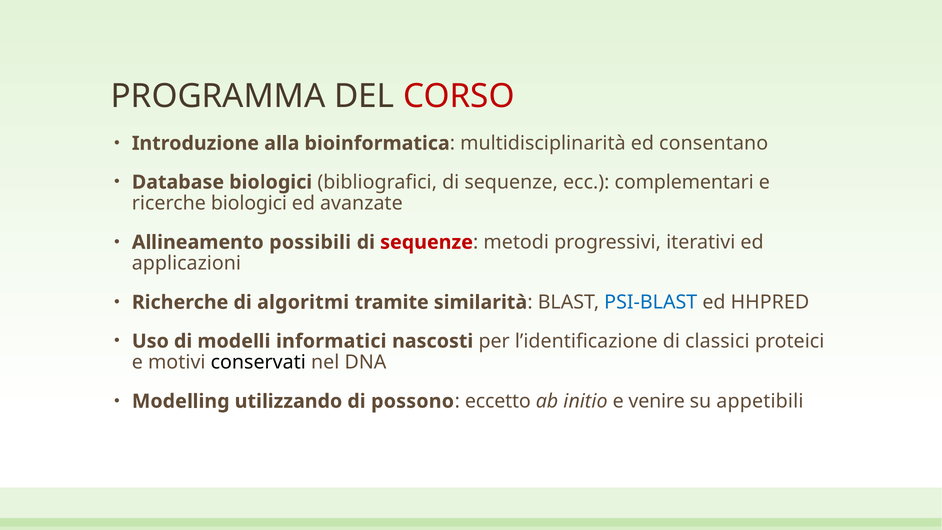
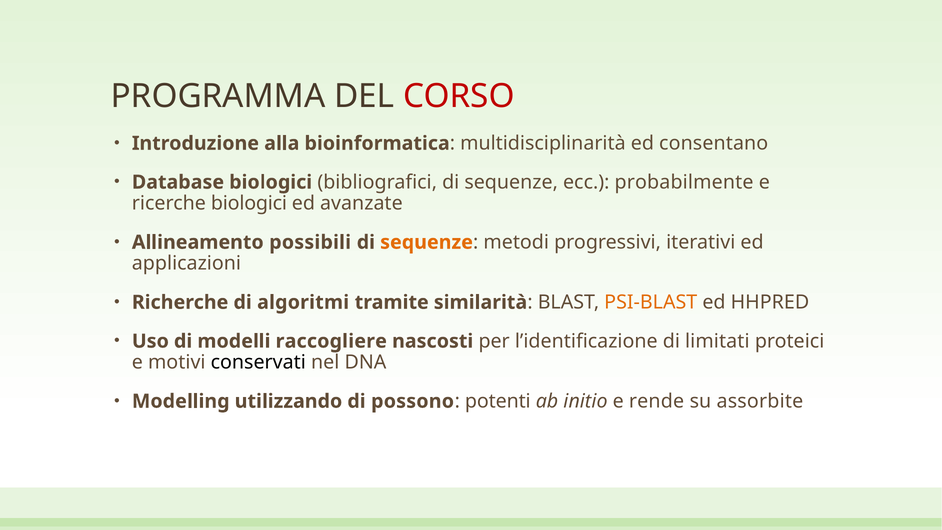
complementari: complementari -> probabilmente
sequenze at (427, 242) colour: red -> orange
PSI-BLAST colour: blue -> orange
informatici: informatici -> raccogliere
classici: classici -> limitati
eccetto: eccetto -> potenti
venire: venire -> rende
appetibili: appetibili -> assorbite
